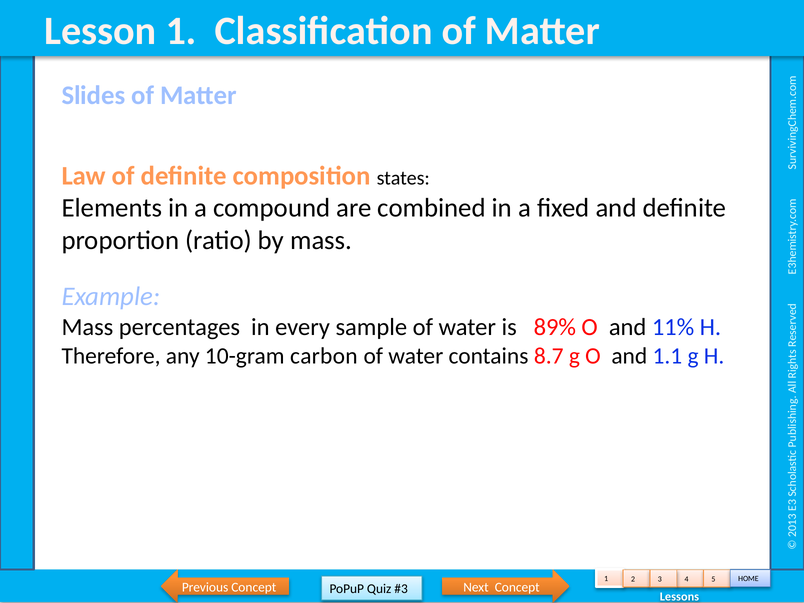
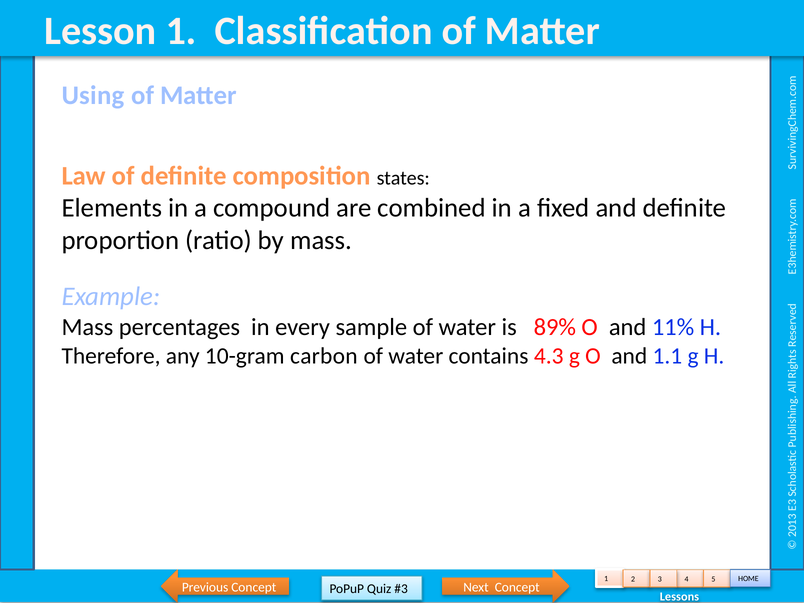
Slides: Slides -> Using
8.7: 8.7 -> 4.3
